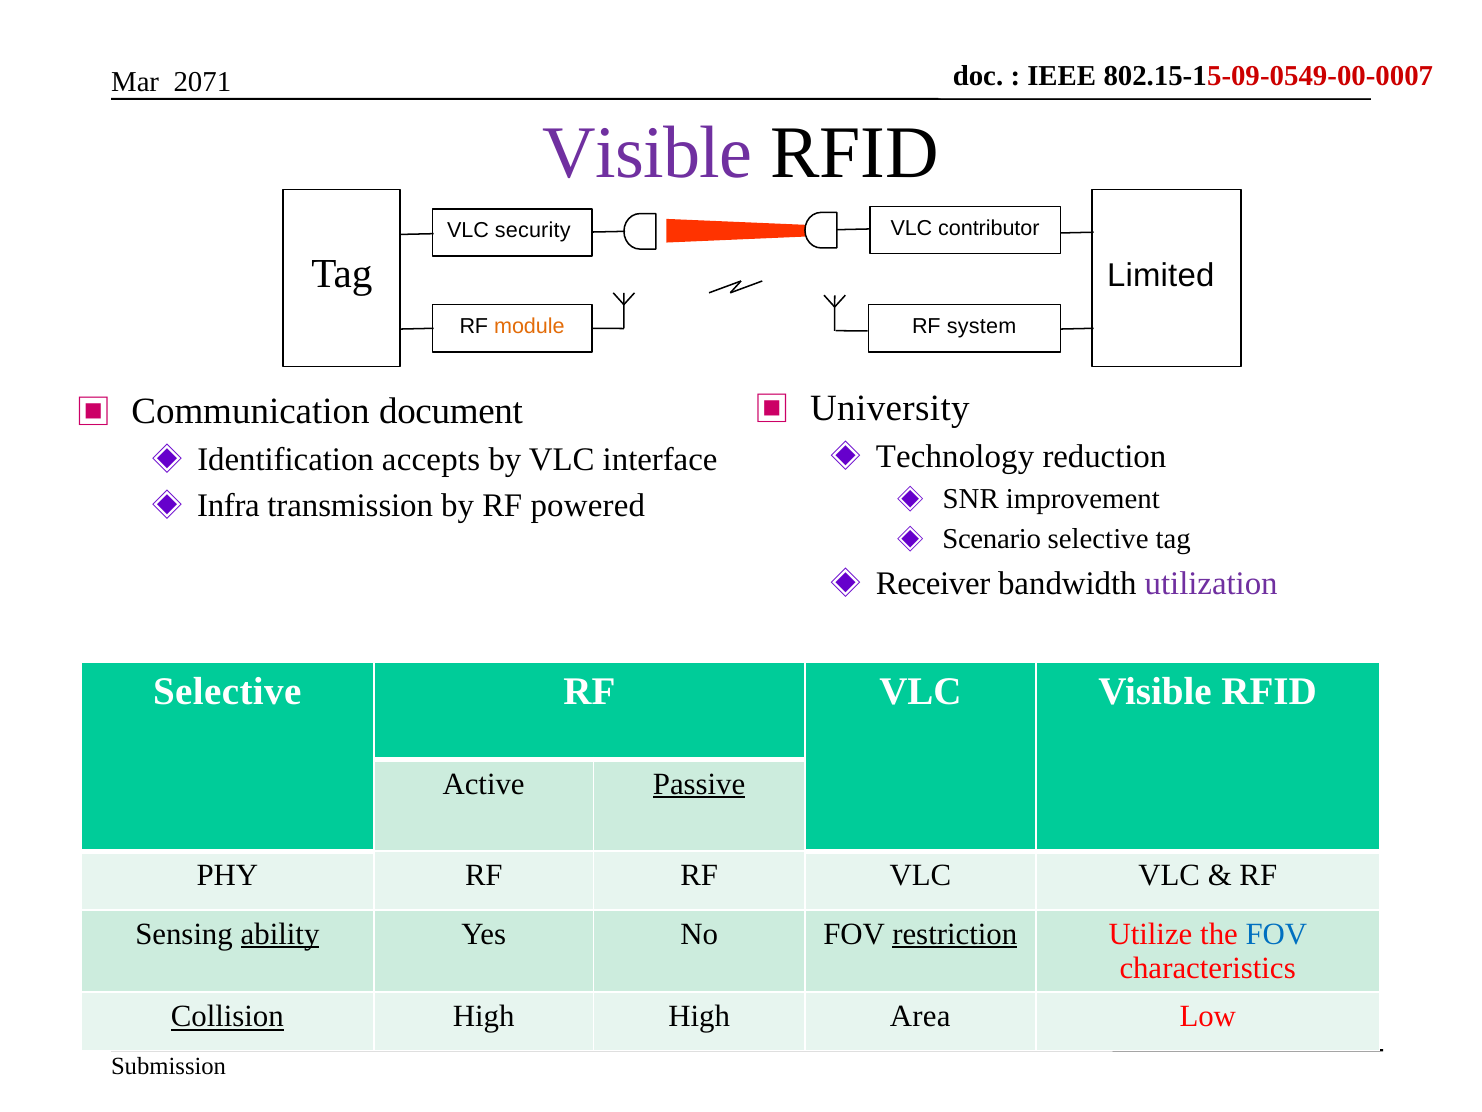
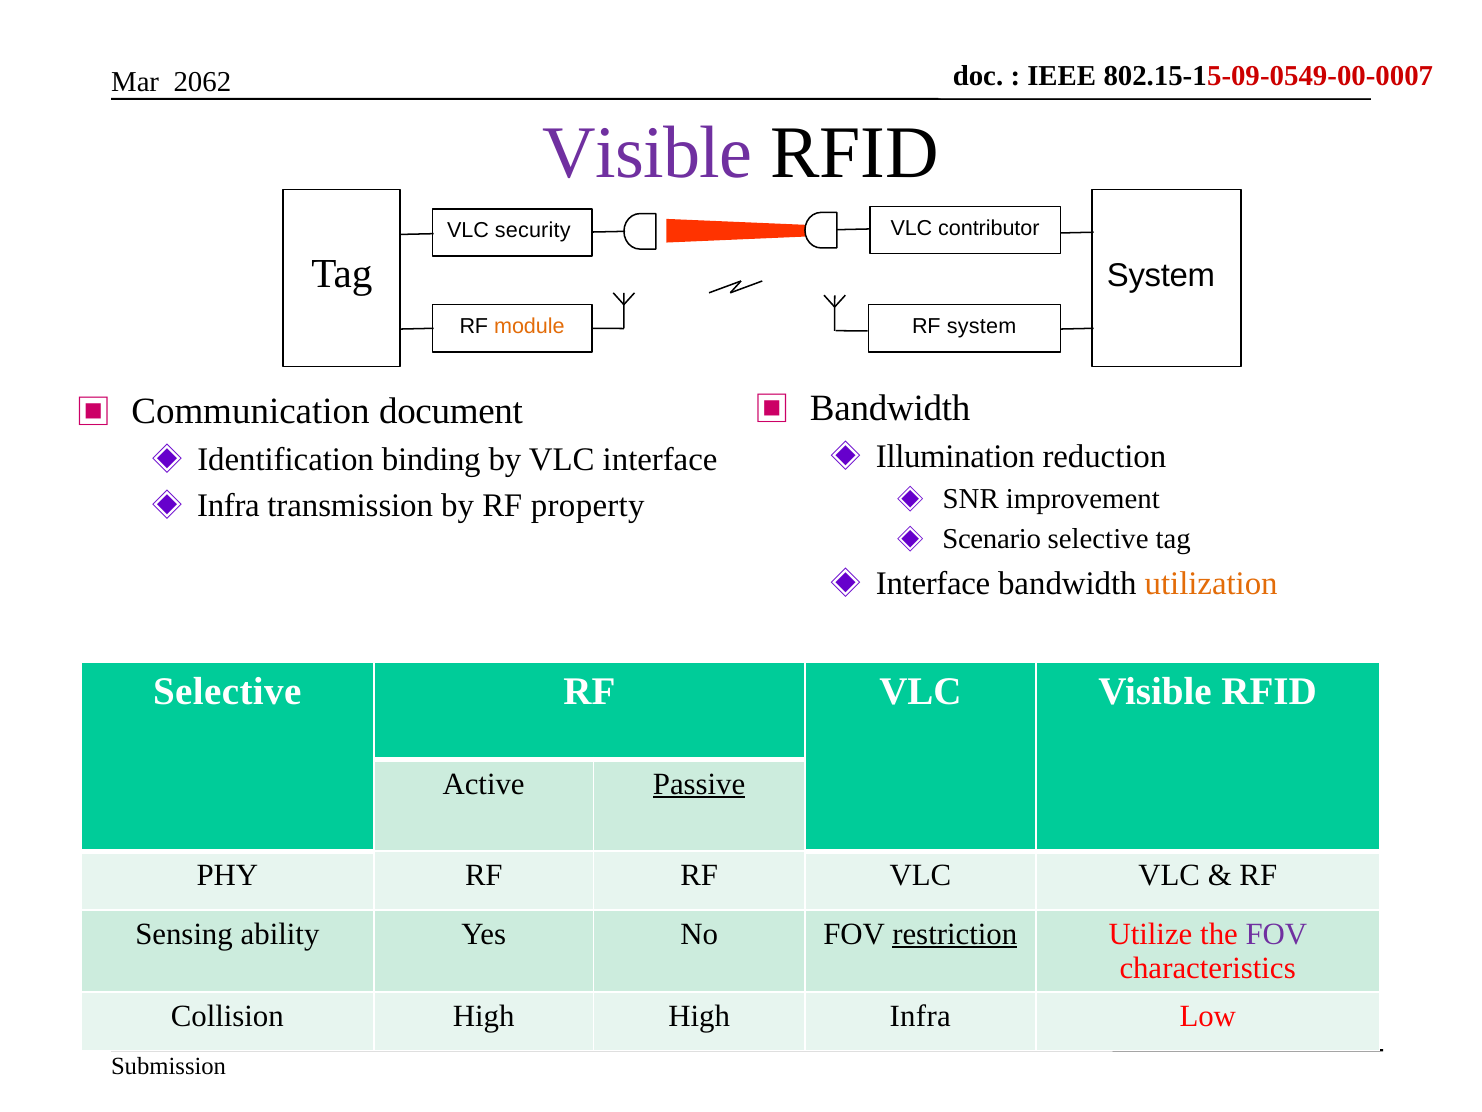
2071: 2071 -> 2062
Tag Limited: Limited -> System
University at (890, 408): University -> Bandwidth
Technology: Technology -> Illumination
accepts: accepts -> binding
powered: powered -> property
Receiver at (933, 583): Receiver -> Interface
utilization colour: purple -> orange
ability underline: present -> none
FOV at (1276, 934) colour: blue -> purple
Collision underline: present -> none
High Area: Area -> Infra
